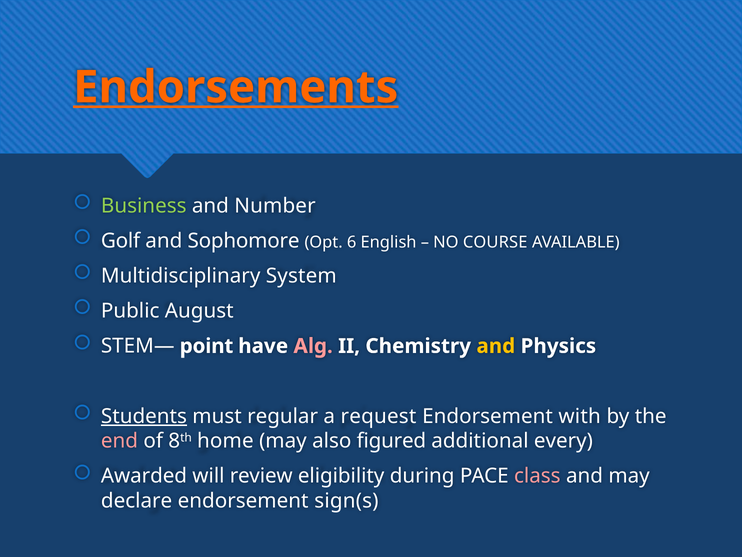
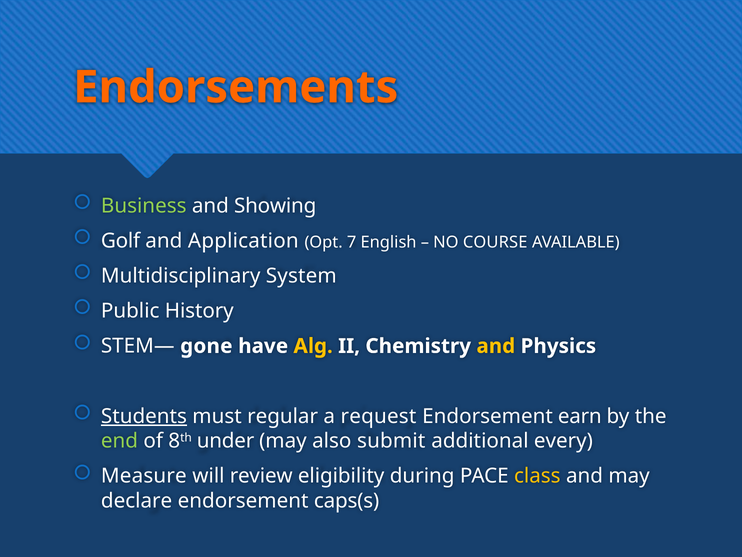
Endorsements underline: present -> none
Number: Number -> Showing
Sophomore: Sophomore -> Application
6: 6 -> 7
August: August -> History
point: point -> gone
Alg colour: pink -> yellow
with: with -> earn
end colour: pink -> light green
home: home -> under
figured: figured -> submit
Awarded: Awarded -> Measure
class colour: pink -> yellow
sign(s: sign(s -> caps(s
